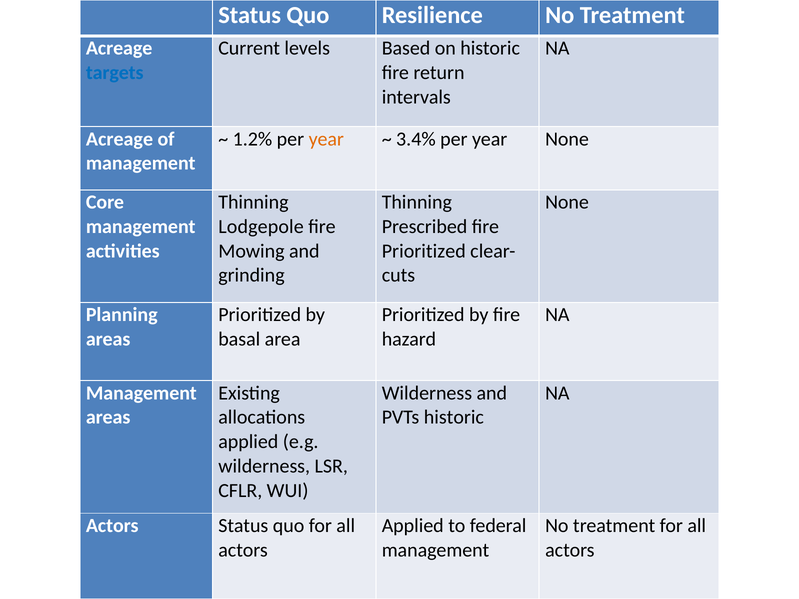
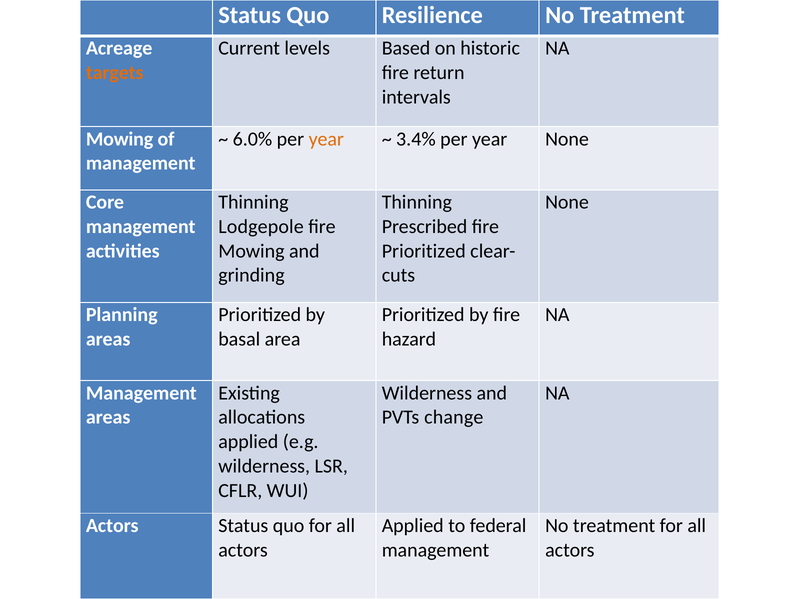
targets colour: blue -> orange
Acreage at (119, 139): Acreage -> Mowing
1.2%: 1.2% -> 6.0%
PVTs historic: historic -> change
